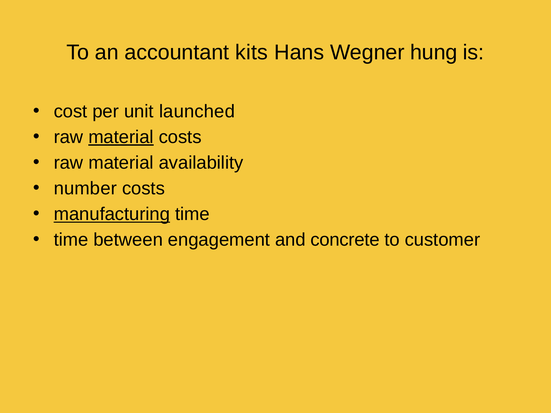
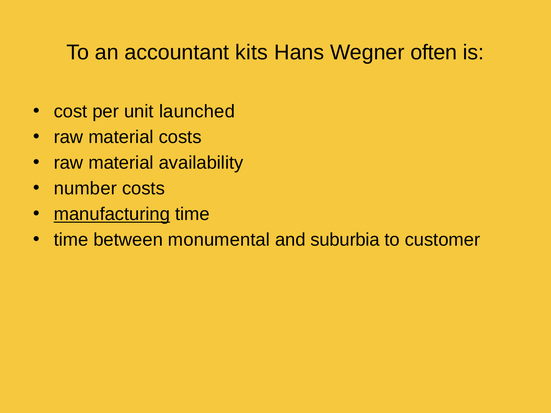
hung: hung -> often
material at (121, 137) underline: present -> none
engagement: engagement -> monumental
concrete: concrete -> suburbia
